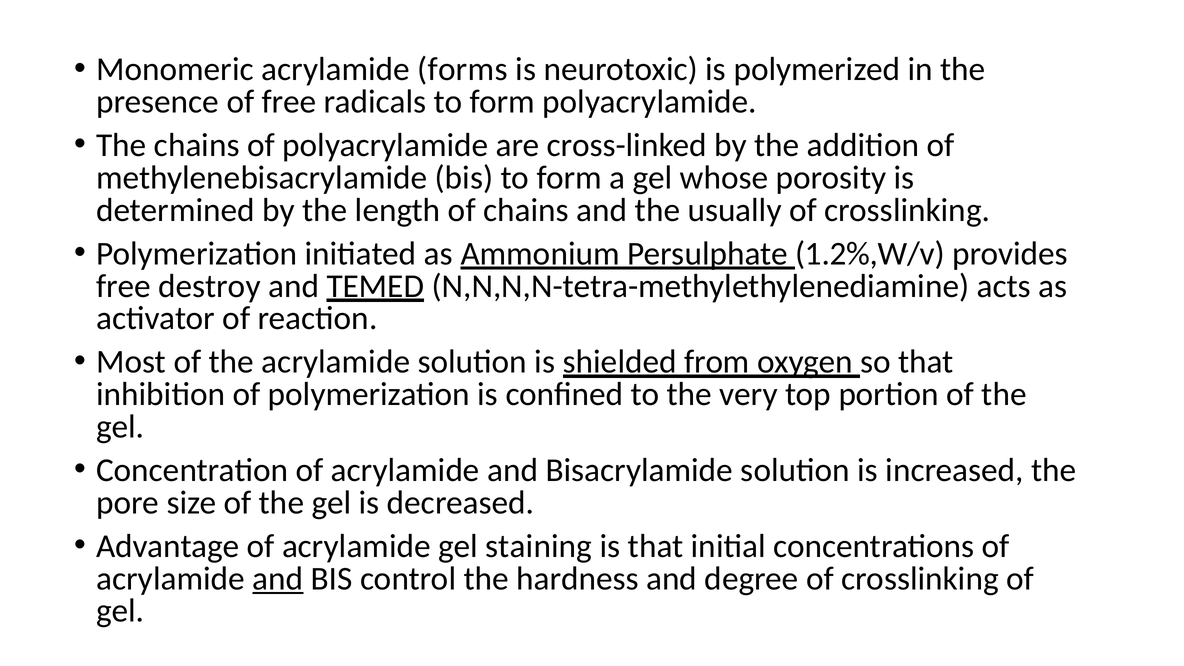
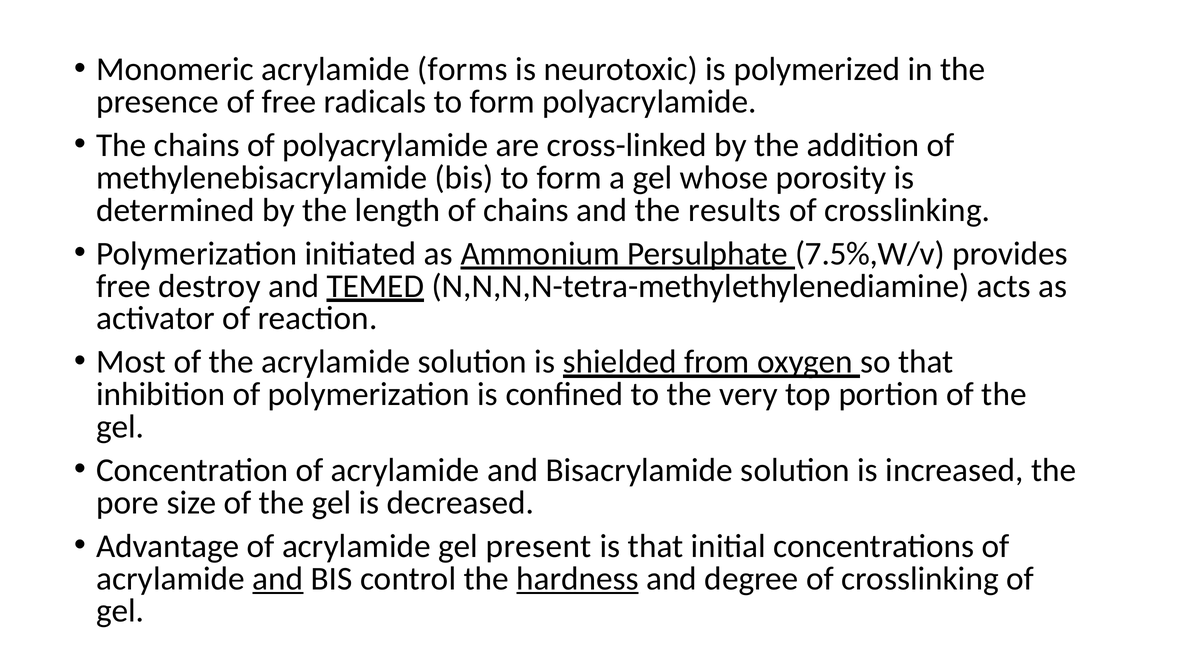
usually: usually -> results
1.2%,W/v: 1.2%,W/v -> 7.5%,W/v
staining: staining -> present
hardness underline: none -> present
